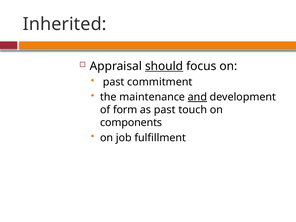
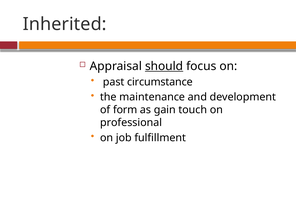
commitment: commitment -> circumstance
and underline: present -> none
as past: past -> gain
components: components -> professional
